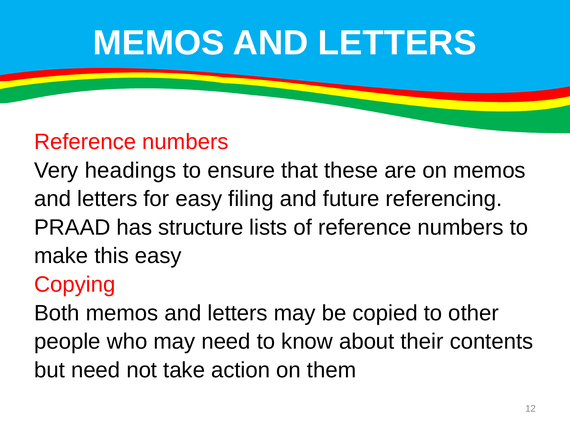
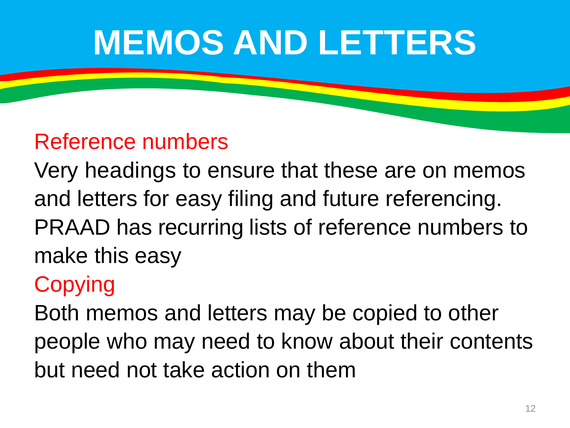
structure: structure -> recurring
